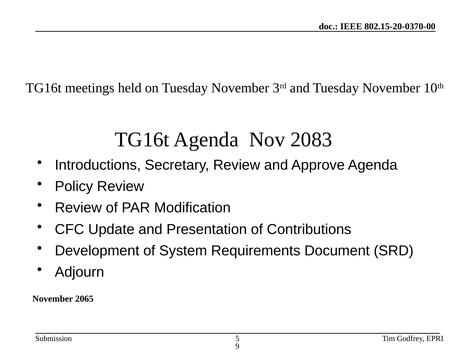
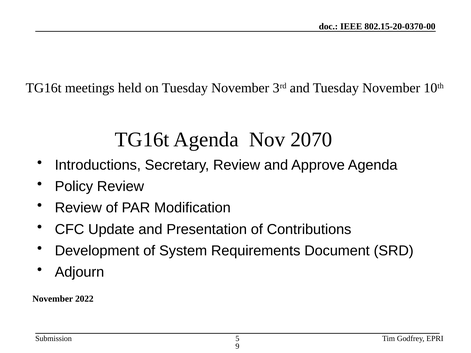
2083: 2083 -> 2070
2065: 2065 -> 2022
